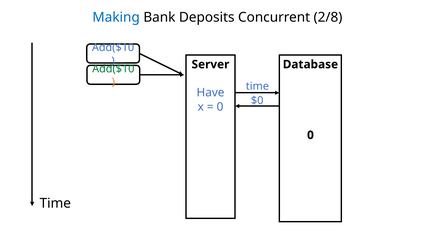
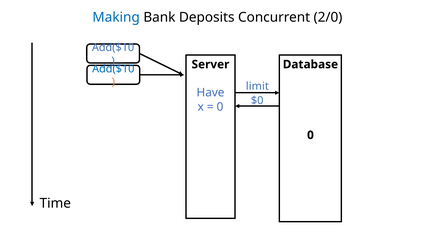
2/8: 2/8 -> 2/0
Add($10 at (113, 69) colour: green -> blue
time at (257, 86): time -> limit
